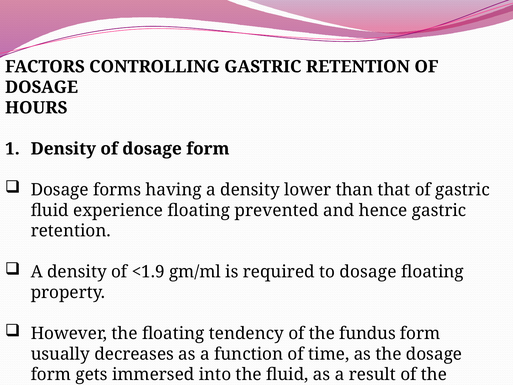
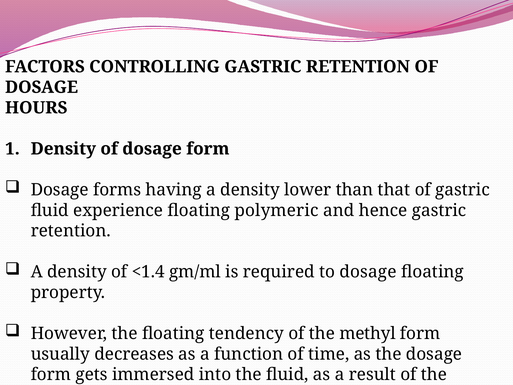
prevented: prevented -> polymeric
<1.9: <1.9 -> <1.4
fundus: fundus -> methyl
